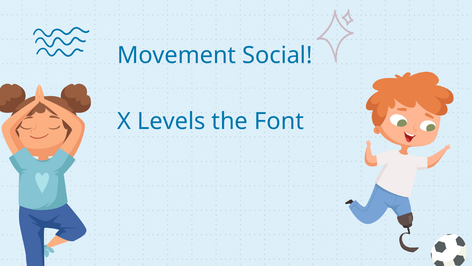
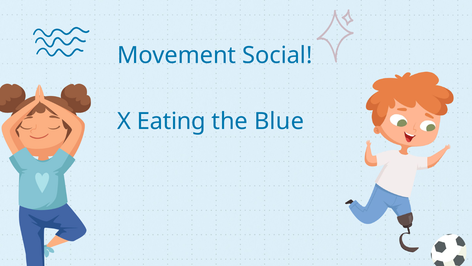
Levels: Levels -> Eating
Font: Font -> Blue
